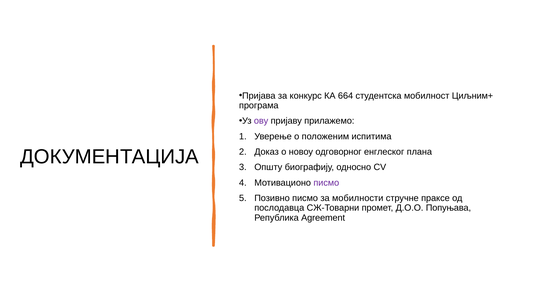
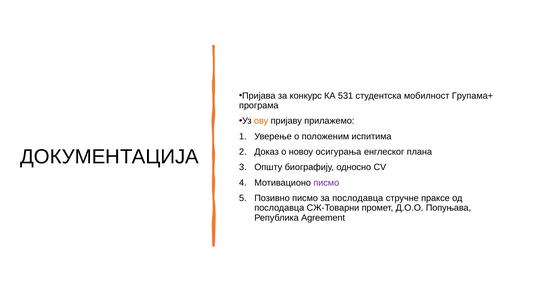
664: 664 -> 531
Циљним+: Циљним+ -> Групама+
ову colour: purple -> orange
одговорног: одговорног -> осигурања
за мобилности: мобилности -> послодавца
